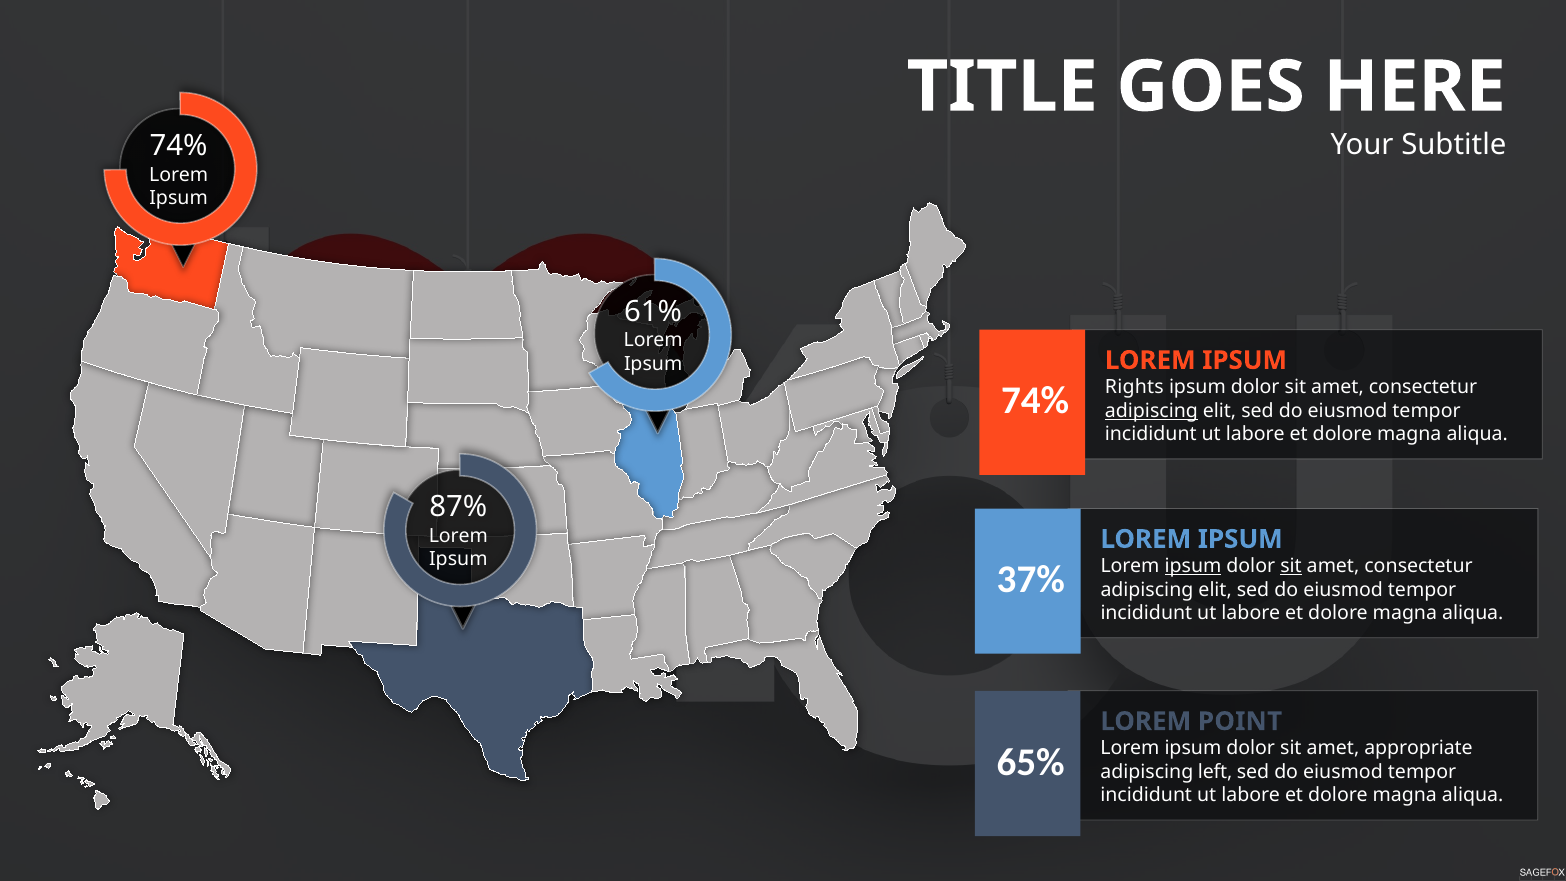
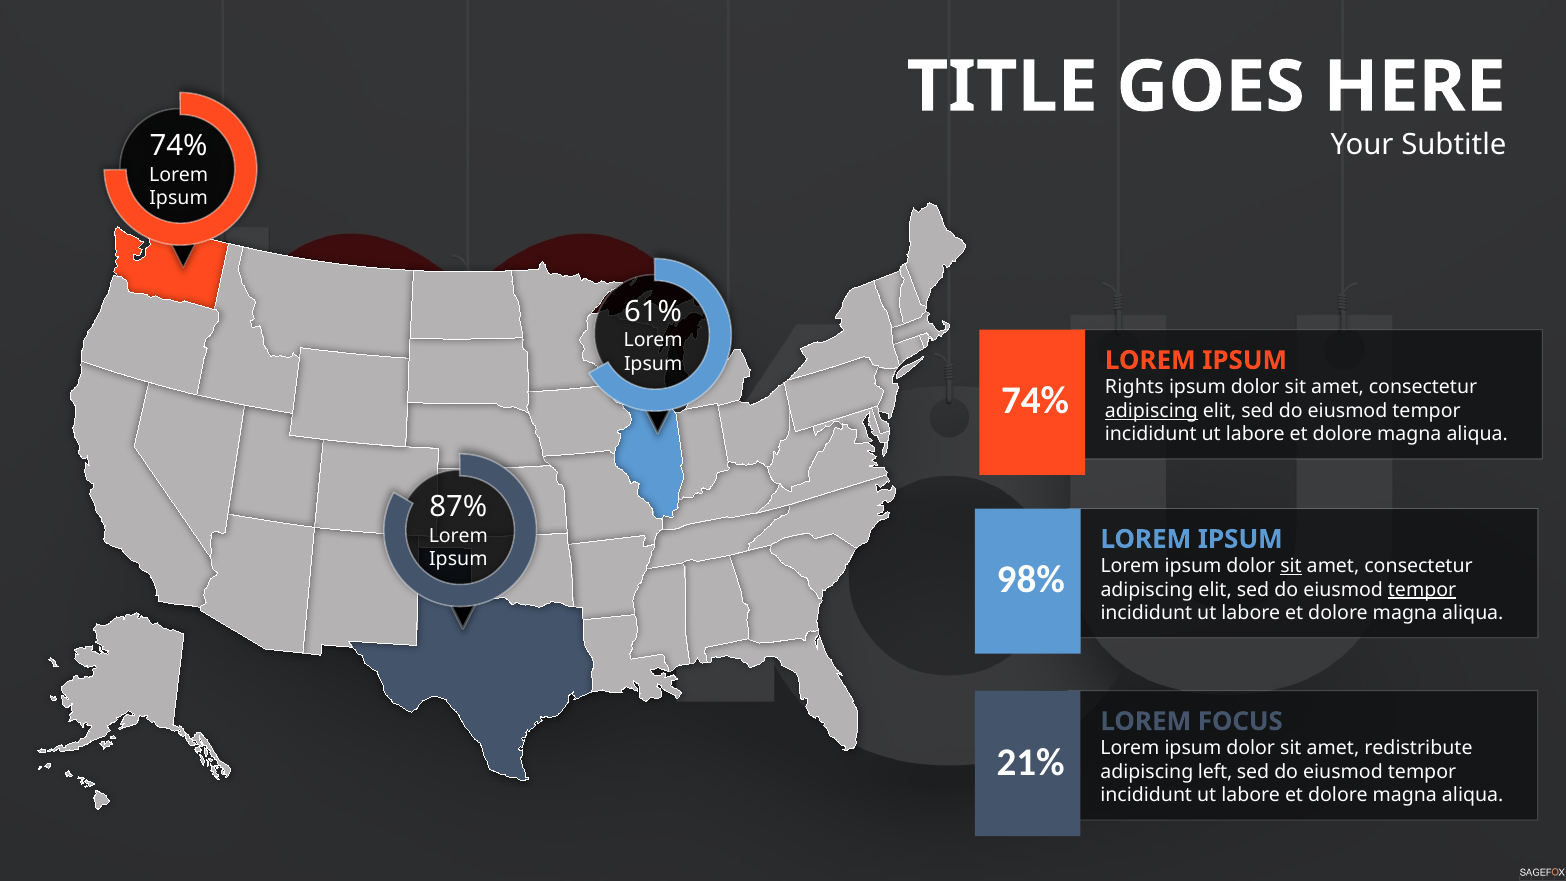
ipsum at (1193, 566) underline: present -> none
37%: 37% -> 98%
tempor at (1422, 590) underline: none -> present
POINT: POINT -> FOCUS
appropriate: appropriate -> redistribute
65%: 65% -> 21%
